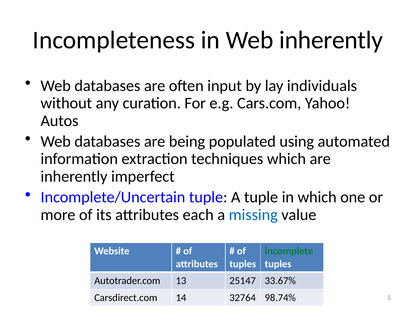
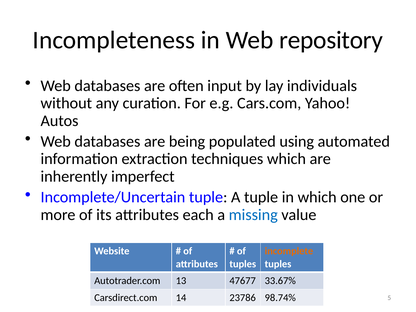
Web inherently: inherently -> repository
incomplete colour: green -> orange
25147: 25147 -> 47677
32764: 32764 -> 23786
